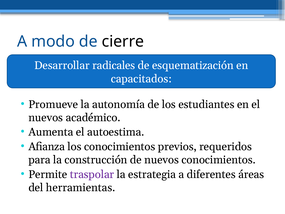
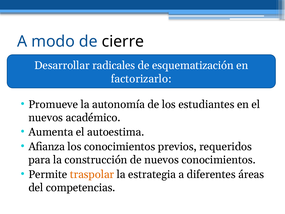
capacitados: capacitados -> factorizarlo
traspolar colour: purple -> orange
herramientas: herramientas -> competencias
